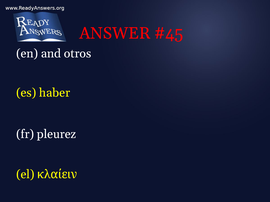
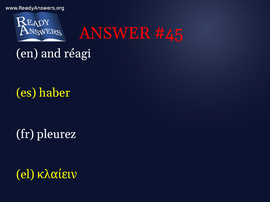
otros: otros -> réagi
